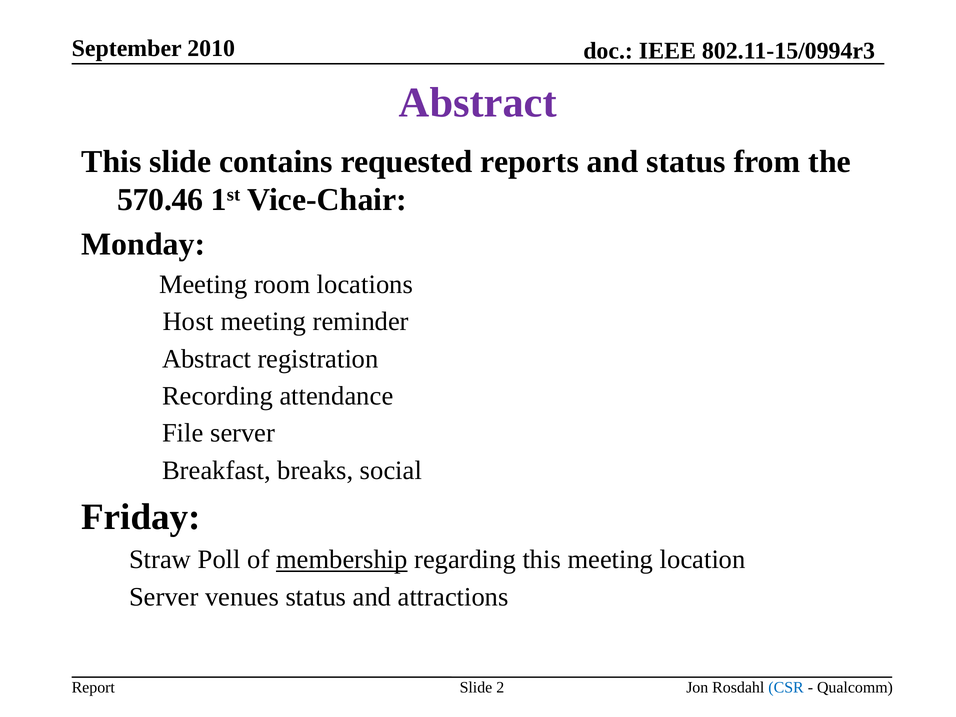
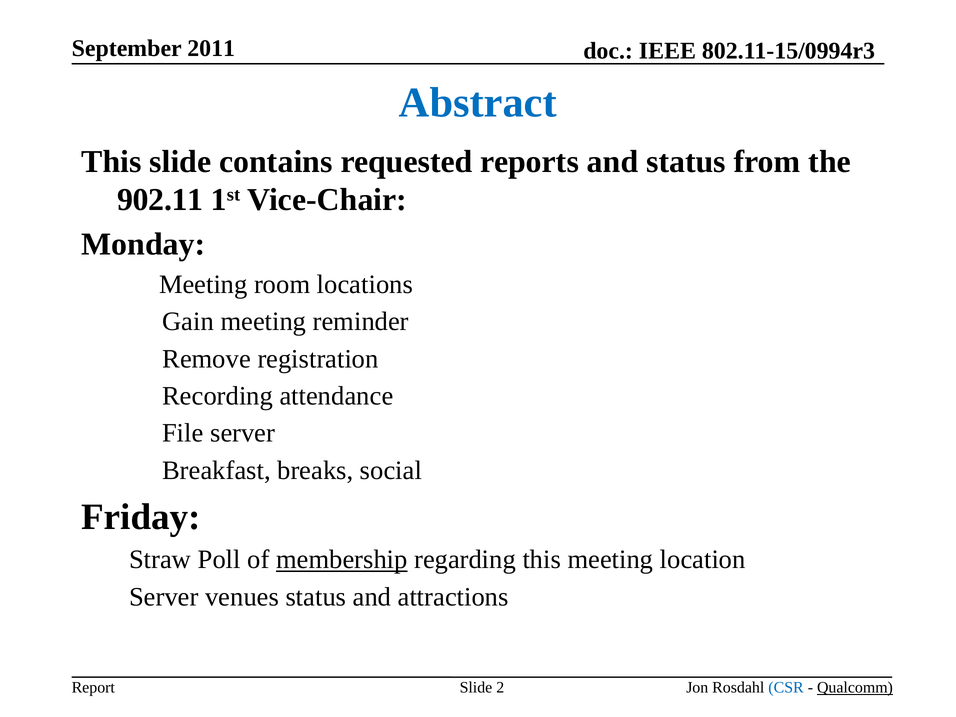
2010: 2010 -> 2011
Abstract at (478, 103) colour: purple -> blue
570.46: 570.46 -> 902.11
Host: Host -> Gain
Abstract at (207, 359): Abstract -> Remove
Qualcomm underline: none -> present
